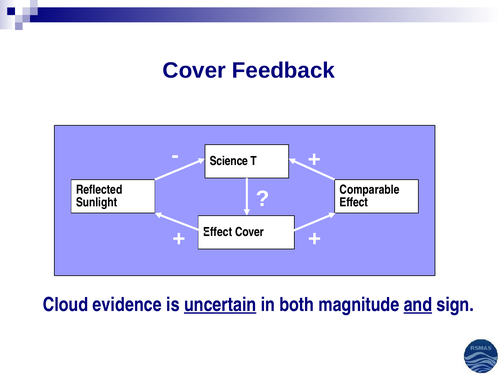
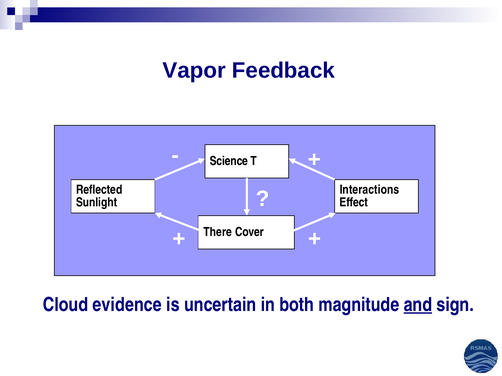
Cover at (194, 71): Cover -> Vapor
Comparable: Comparable -> Interactions
Effect at (218, 232): Effect -> There
uncertain underline: present -> none
